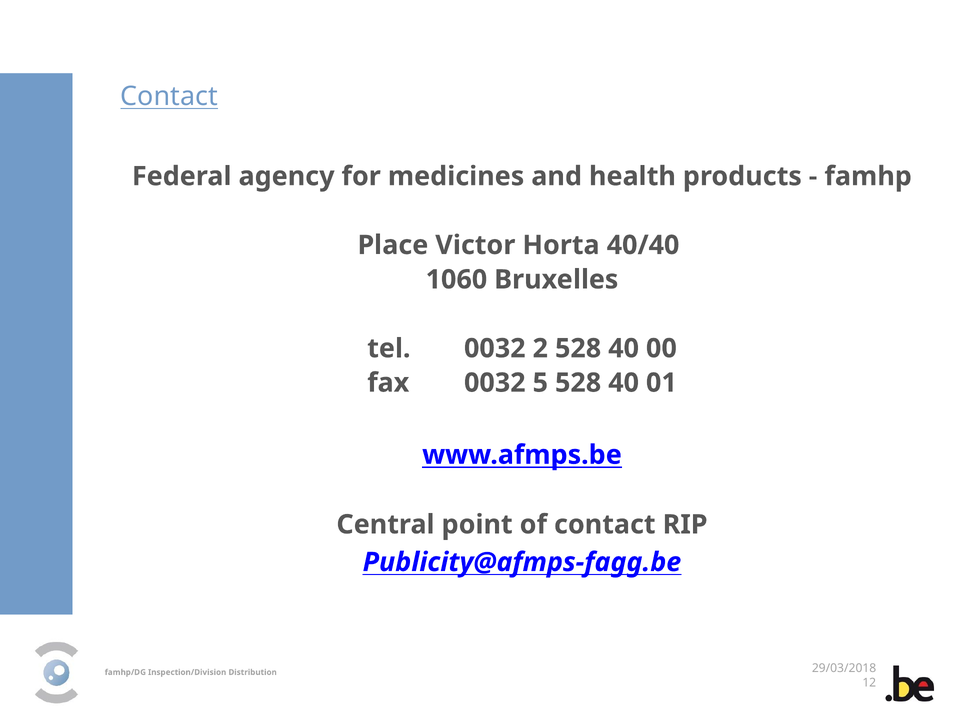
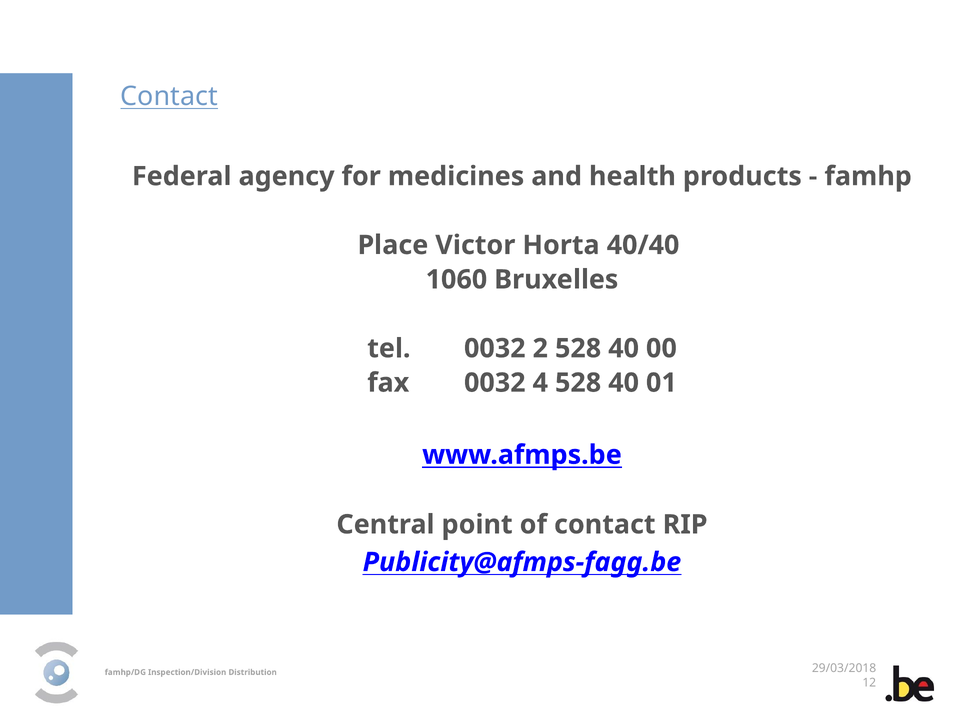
5: 5 -> 4
